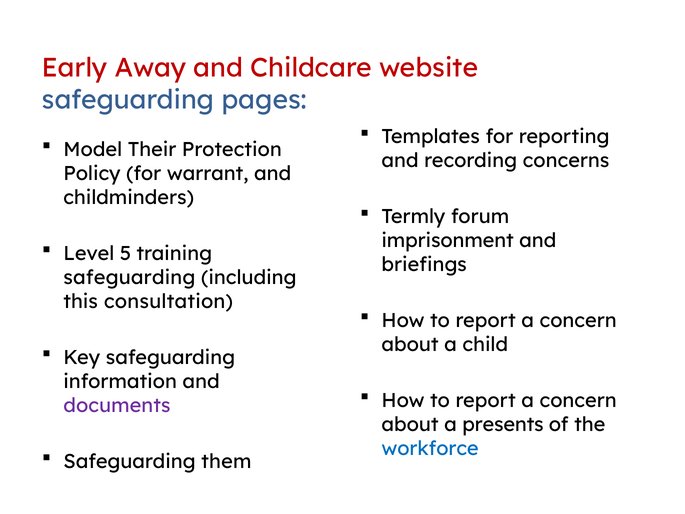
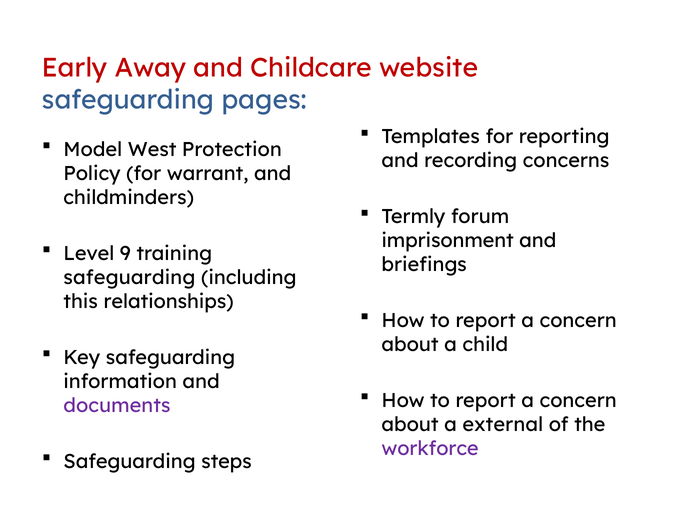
Their: Their -> West
5: 5 -> 9
consultation: consultation -> relationships
presents: presents -> external
workforce colour: blue -> purple
them: them -> steps
